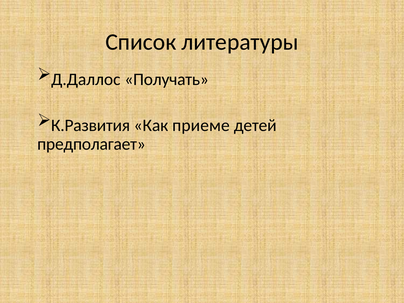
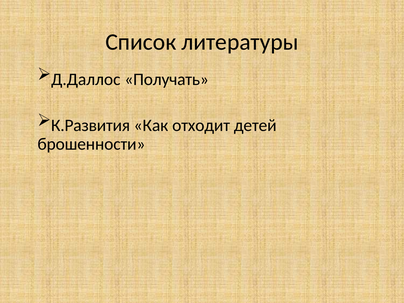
приеме: приеме -> отходит
предполагает: предполагает -> брошенности
